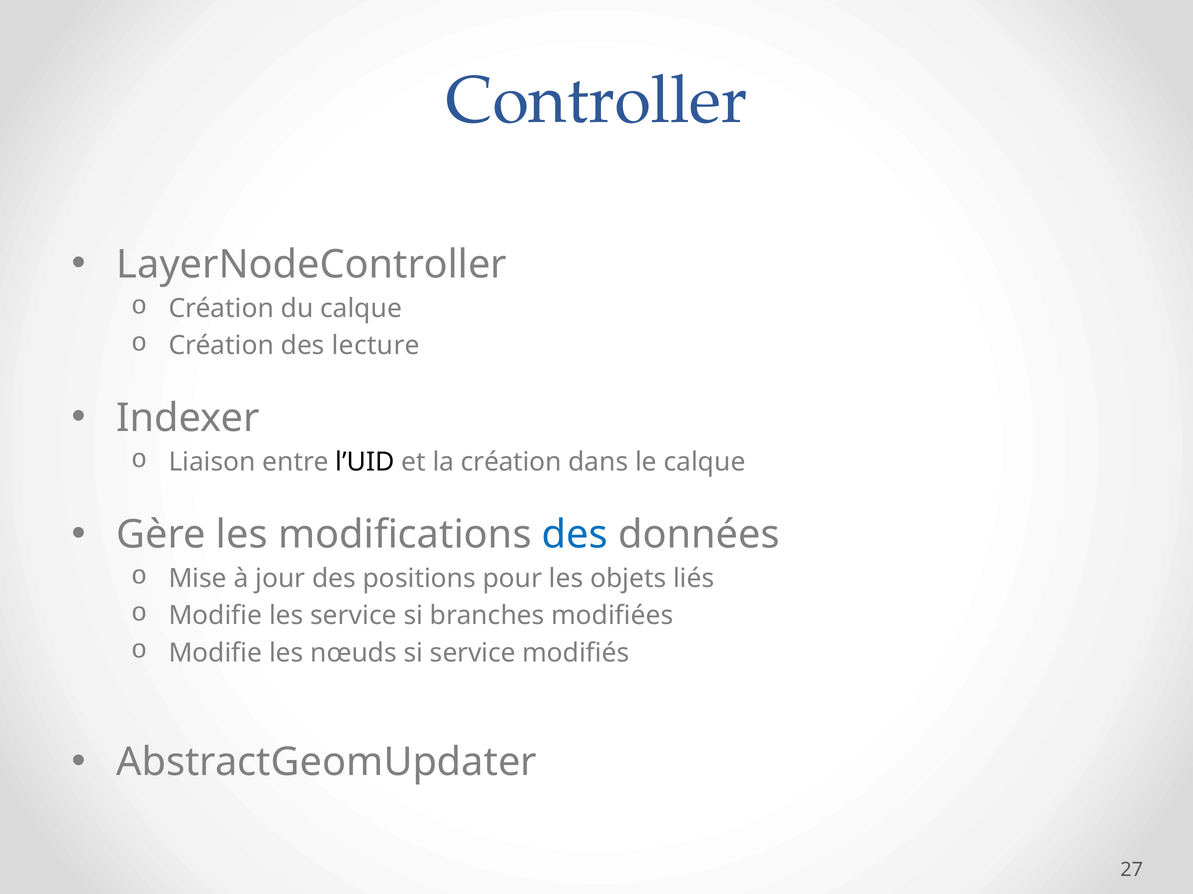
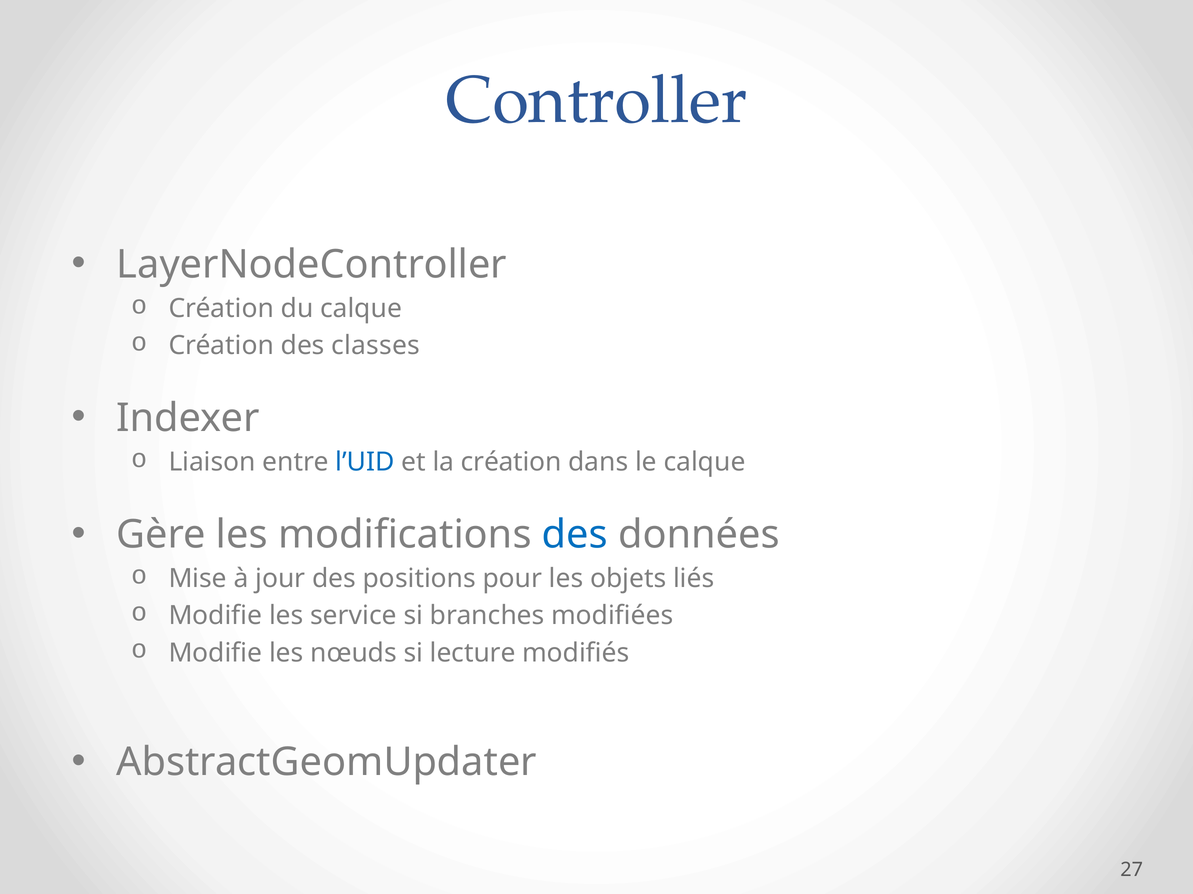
lecture: lecture -> classes
l’UID colour: black -> blue
si service: service -> lecture
